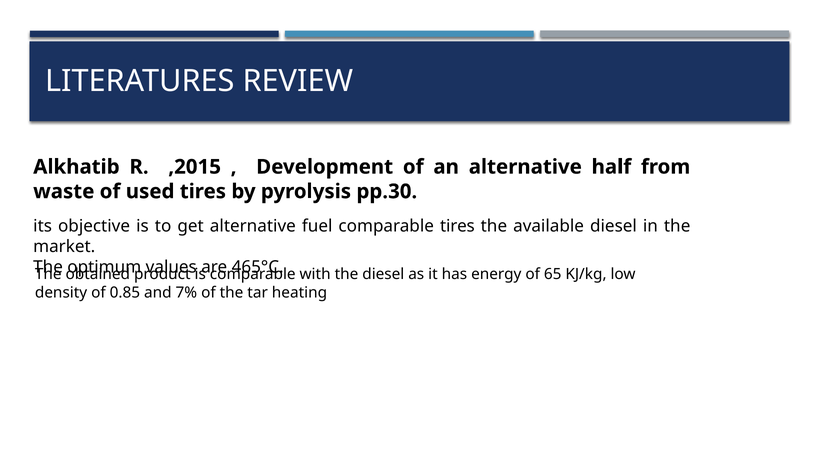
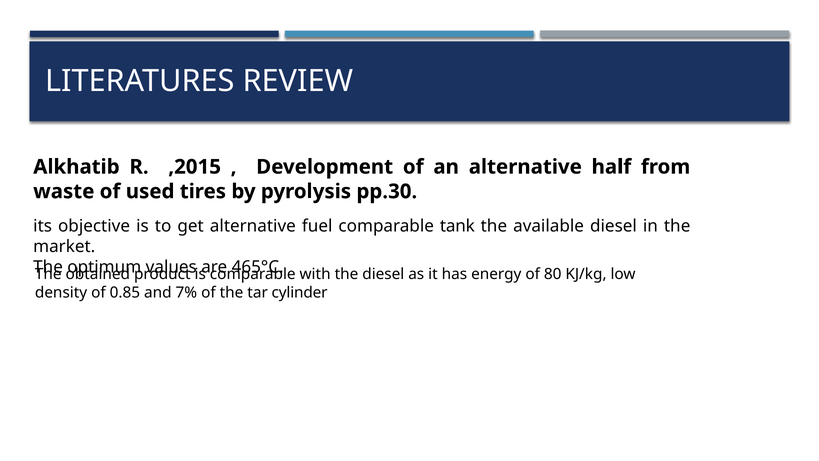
comparable tires: tires -> tank
65: 65 -> 80
heating: heating -> cylinder
